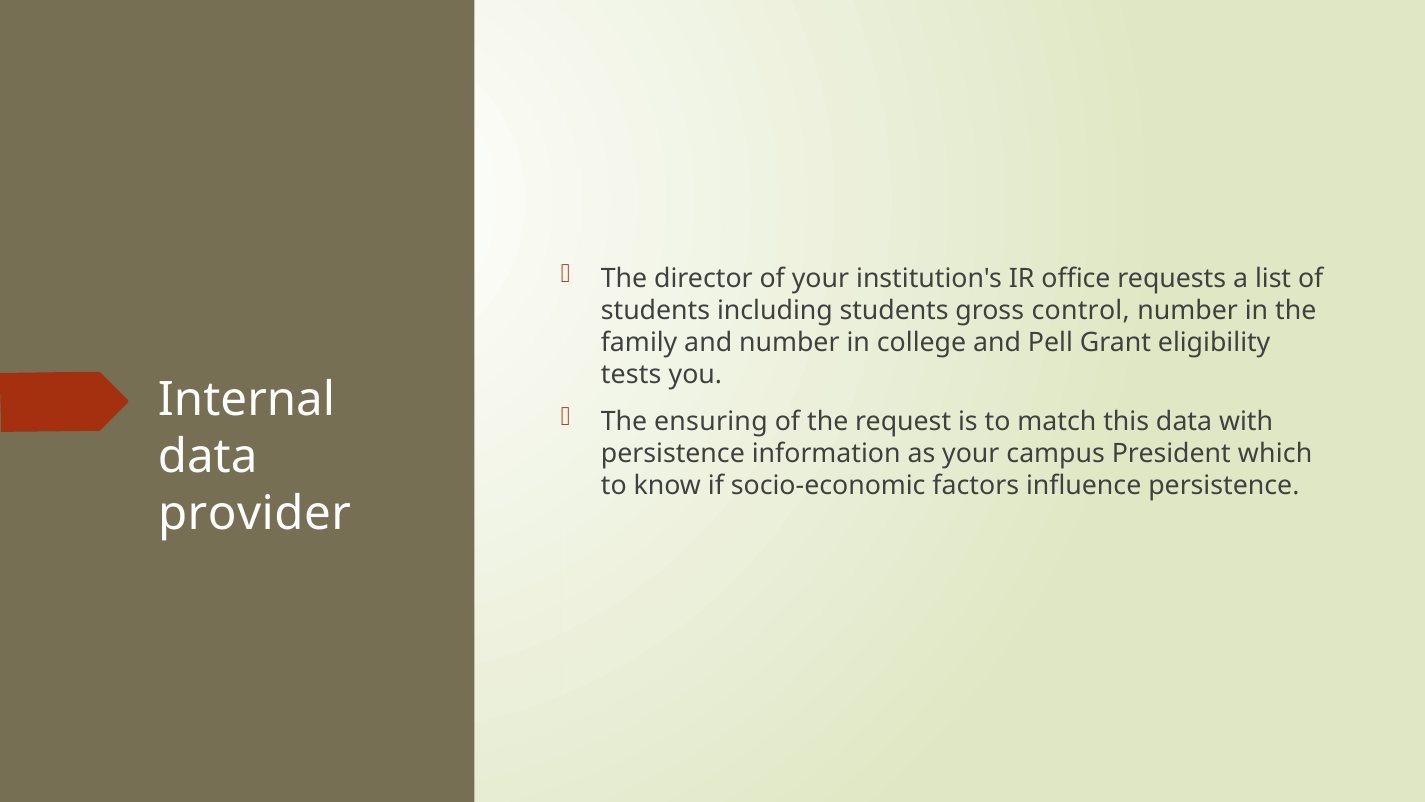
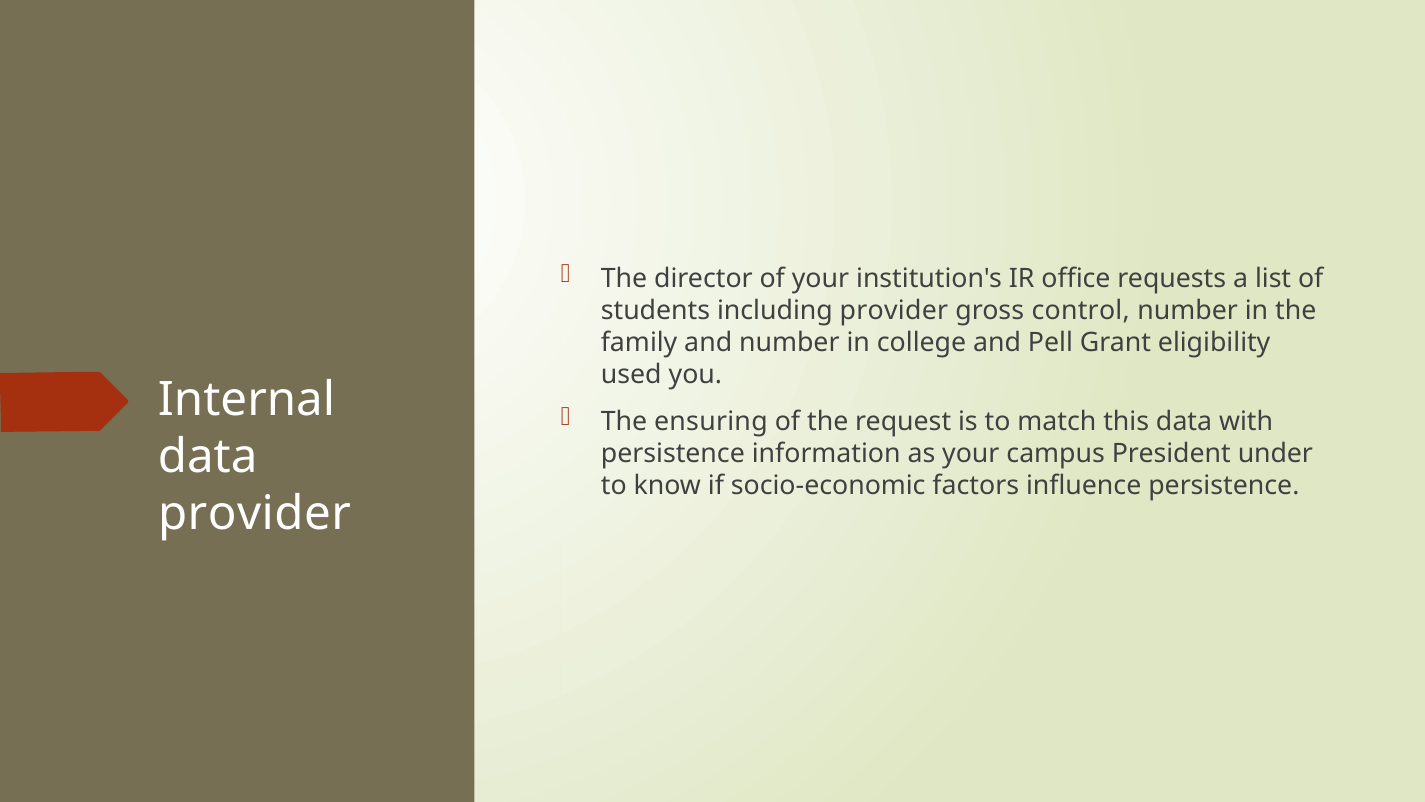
including students: students -> provider
tests: tests -> used
which: which -> under
